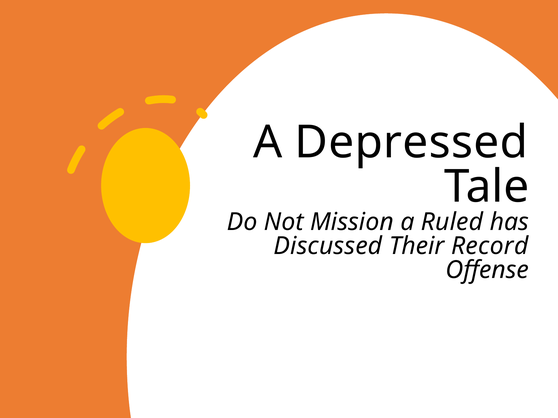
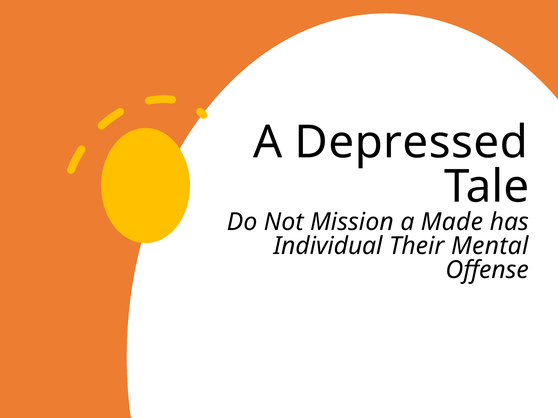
Ruled: Ruled -> Made
Discussed: Discussed -> Individual
Record: Record -> Mental
